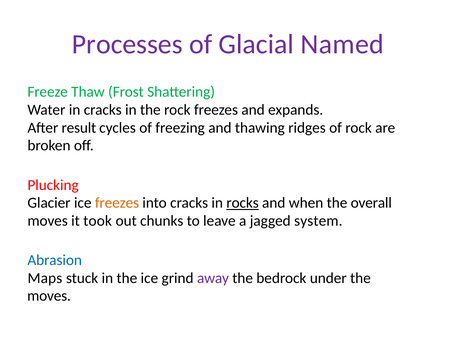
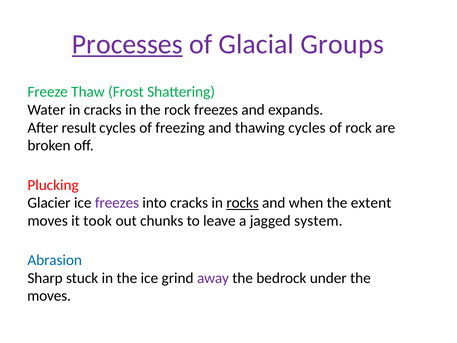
Processes underline: none -> present
Named: Named -> Groups
thawing ridges: ridges -> cycles
freezes at (117, 203) colour: orange -> purple
overall: overall -> extent
Maps: Maps -> Sharp
